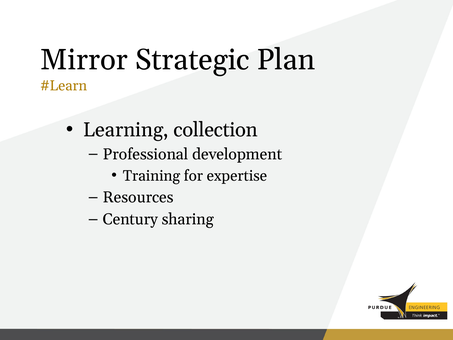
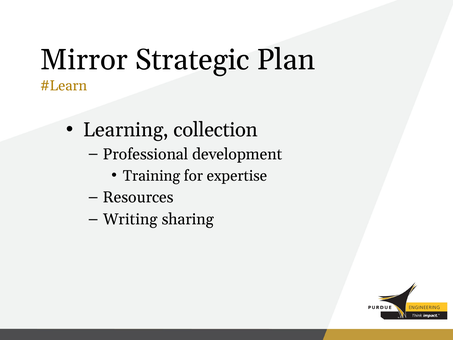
Century: Century -> Writing
